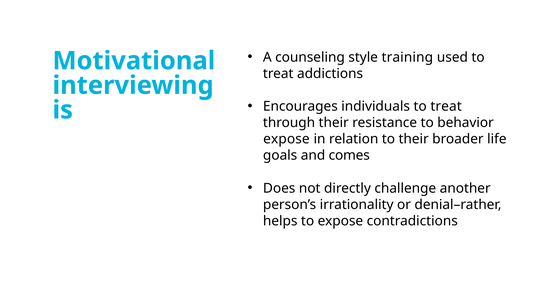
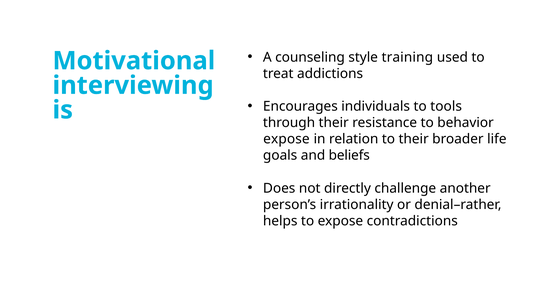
individuals to treat: treat -> tools
comes: comes -> beliefs
